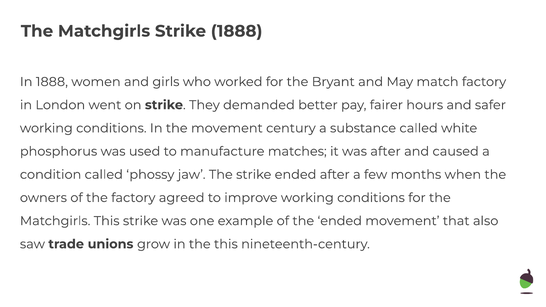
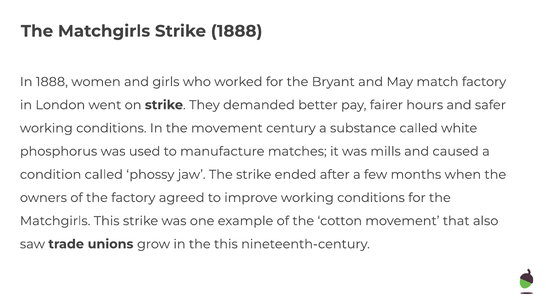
was after: after -> mills
the ended: ended -> cotton
